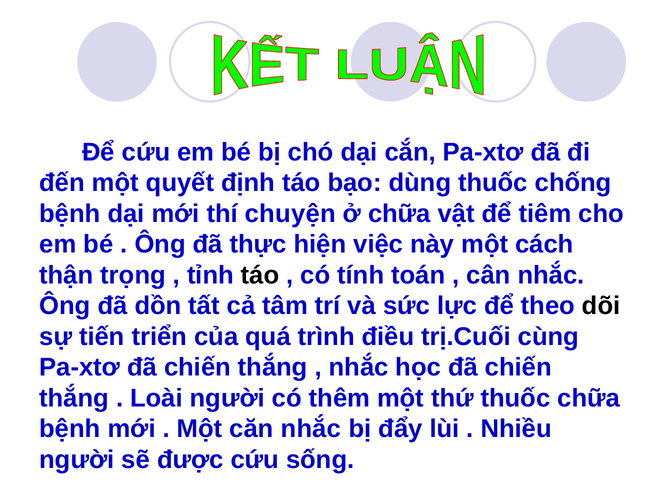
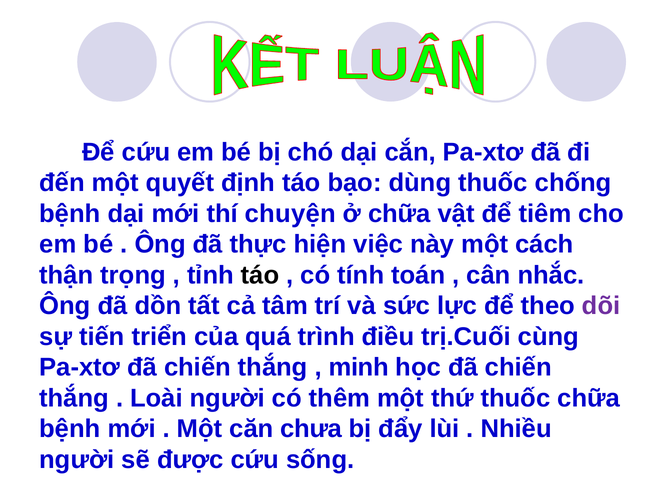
dõi colour: black -> purple
nhắc at (359, 368): nhắc -> minh
căn nhắc: nhắc -> chưa
